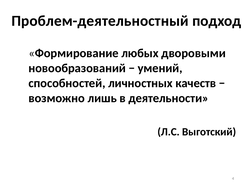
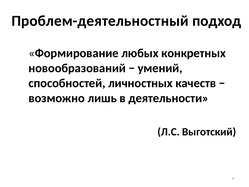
дворовыми: дворовыми -> конкретных
